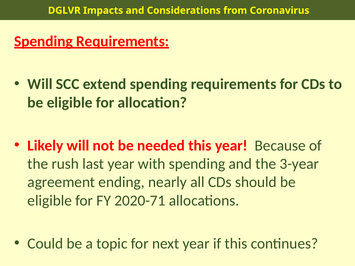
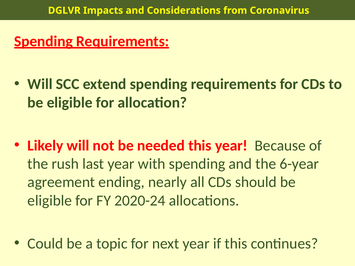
3-year: 3-year -> 6-year
2020-71: 2020-71 -> 2020-24
